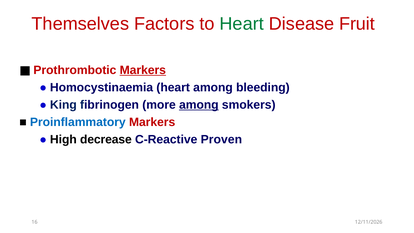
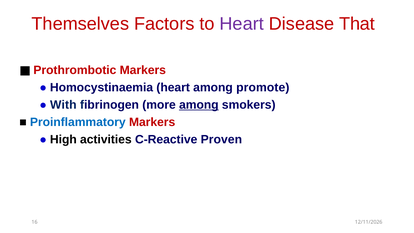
Heart at (242, 24) colour: green -> purple
Fruit: Fruit -> That
Markers at (143, 70) underline: present -> none
bleeding: bleeding -> promote
King: King -> With
decrease: decrease -> activities
